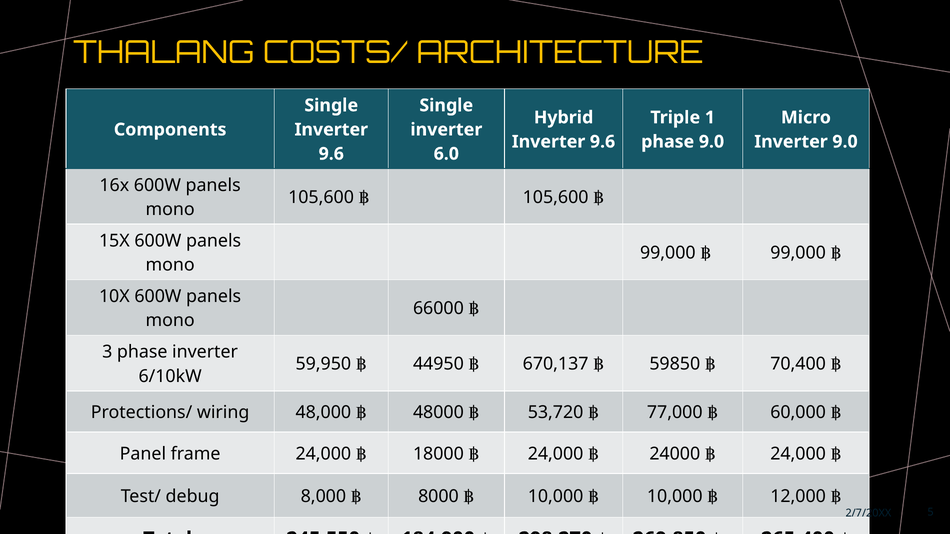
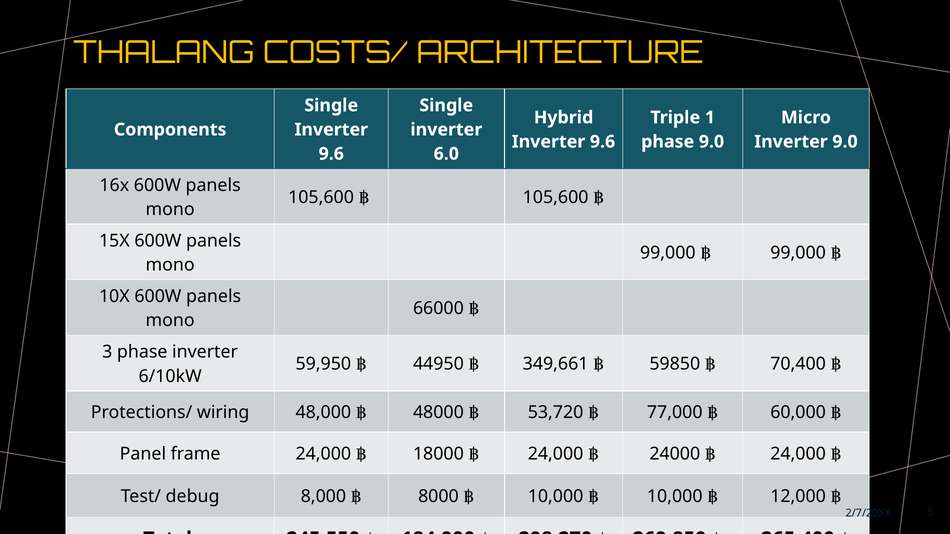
670,137: 670,137 -> 349,661
